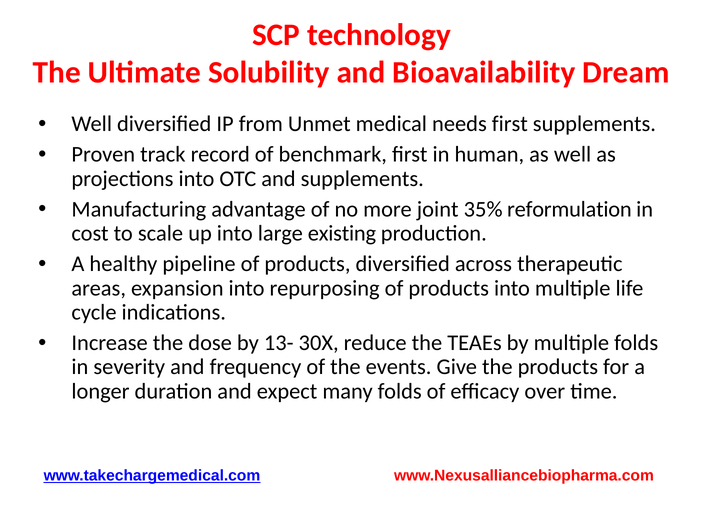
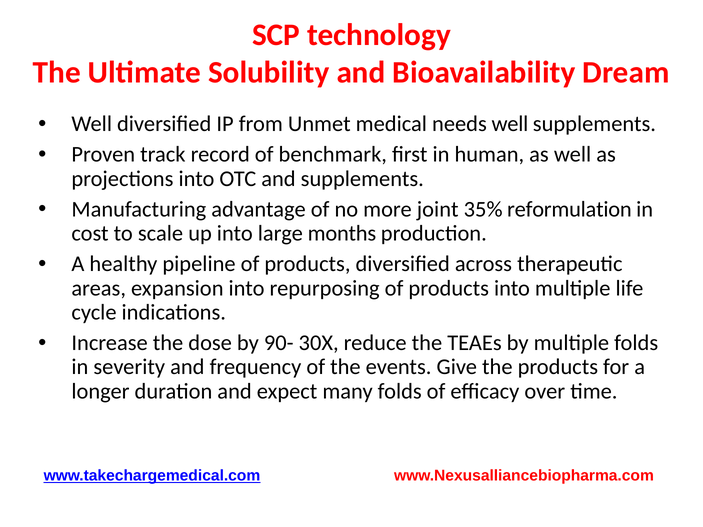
needs first: first -> well
existing: existing -> months
13-: 13- -> 90-
